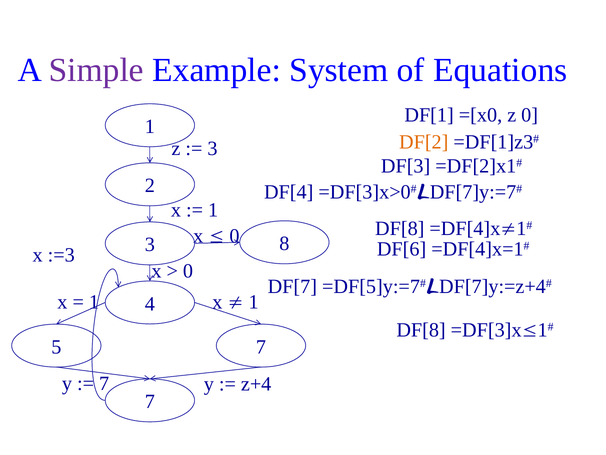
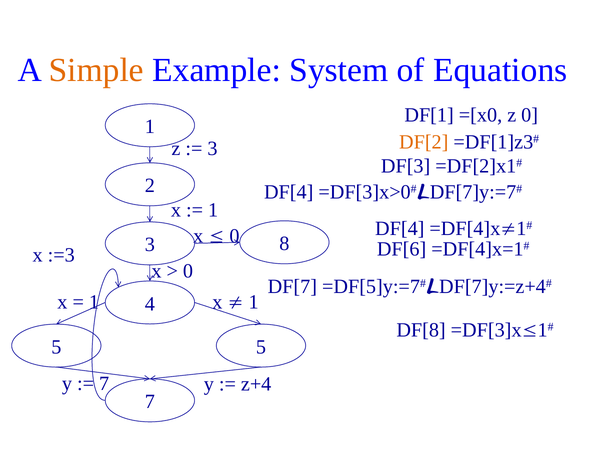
Simple colour: purple -> orange
DF[8 at (400, 229): DF[8 -> DF[4
5 7: 7 -> 5
